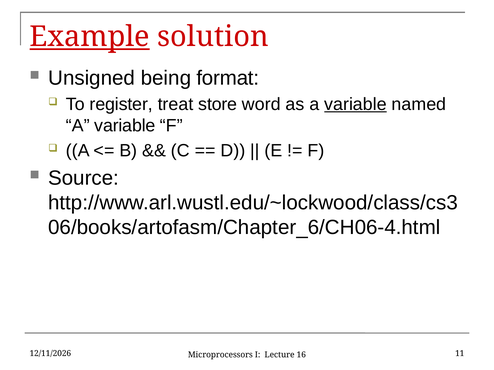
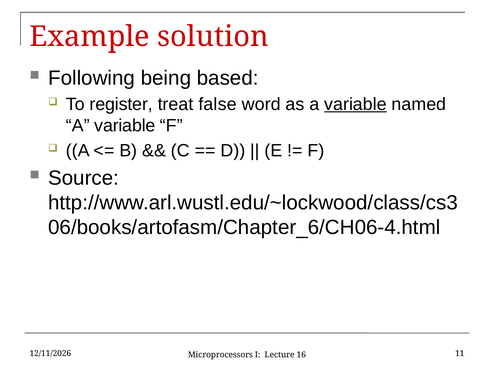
Example underline: present -> none
Unsigned: Unsigned -> Following
format: format -> based
store: store -> false
